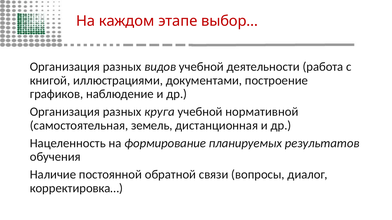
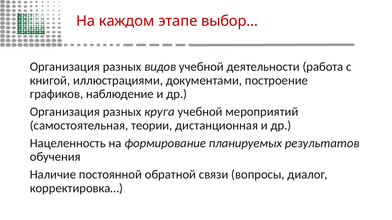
нормативной: нормативной -> мероприятий
земель: земель -> теории
